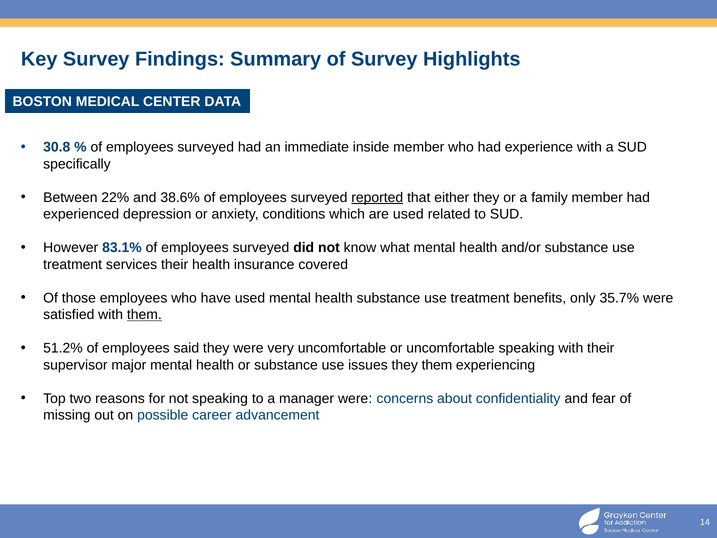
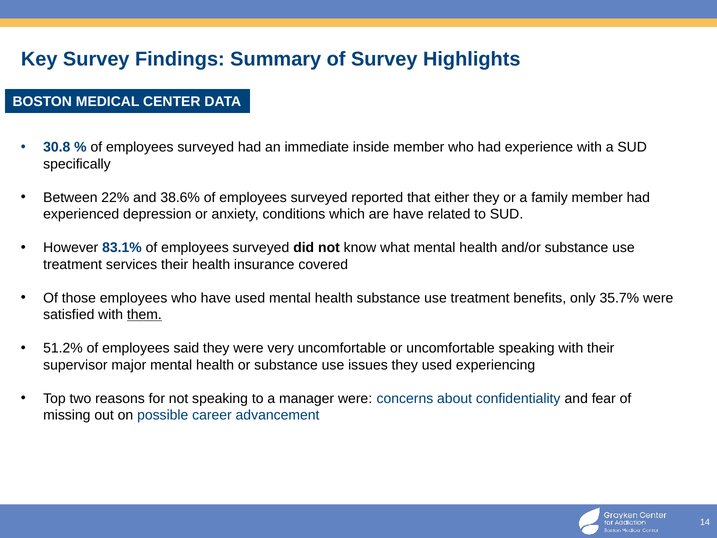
reported underline: present -> none
are used: used -> have
they them: them -> used
